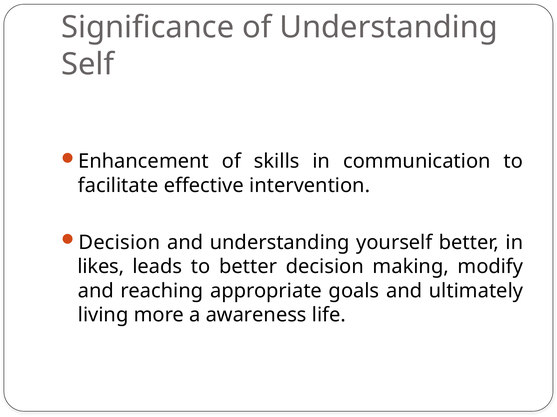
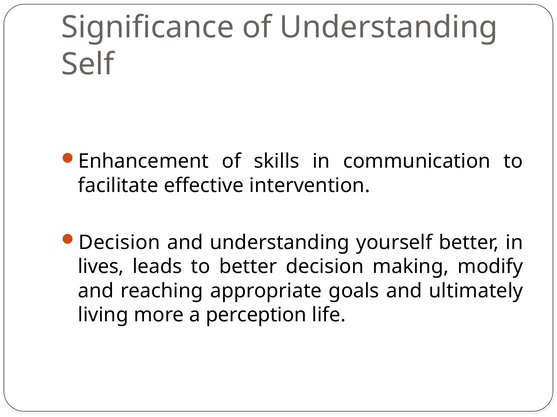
likes: likes -> lives
awareness: awareness -> perception
